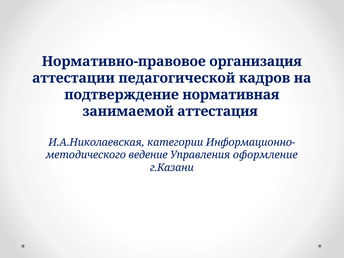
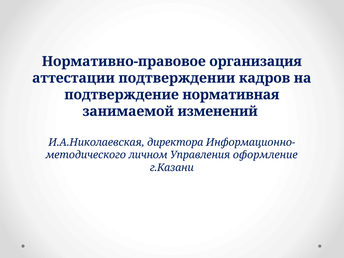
педагогической: педагогической -> подтверждении
аттестация: аттестация -> изменений
категории: категории -> директора
ведение: ведение -> личном
